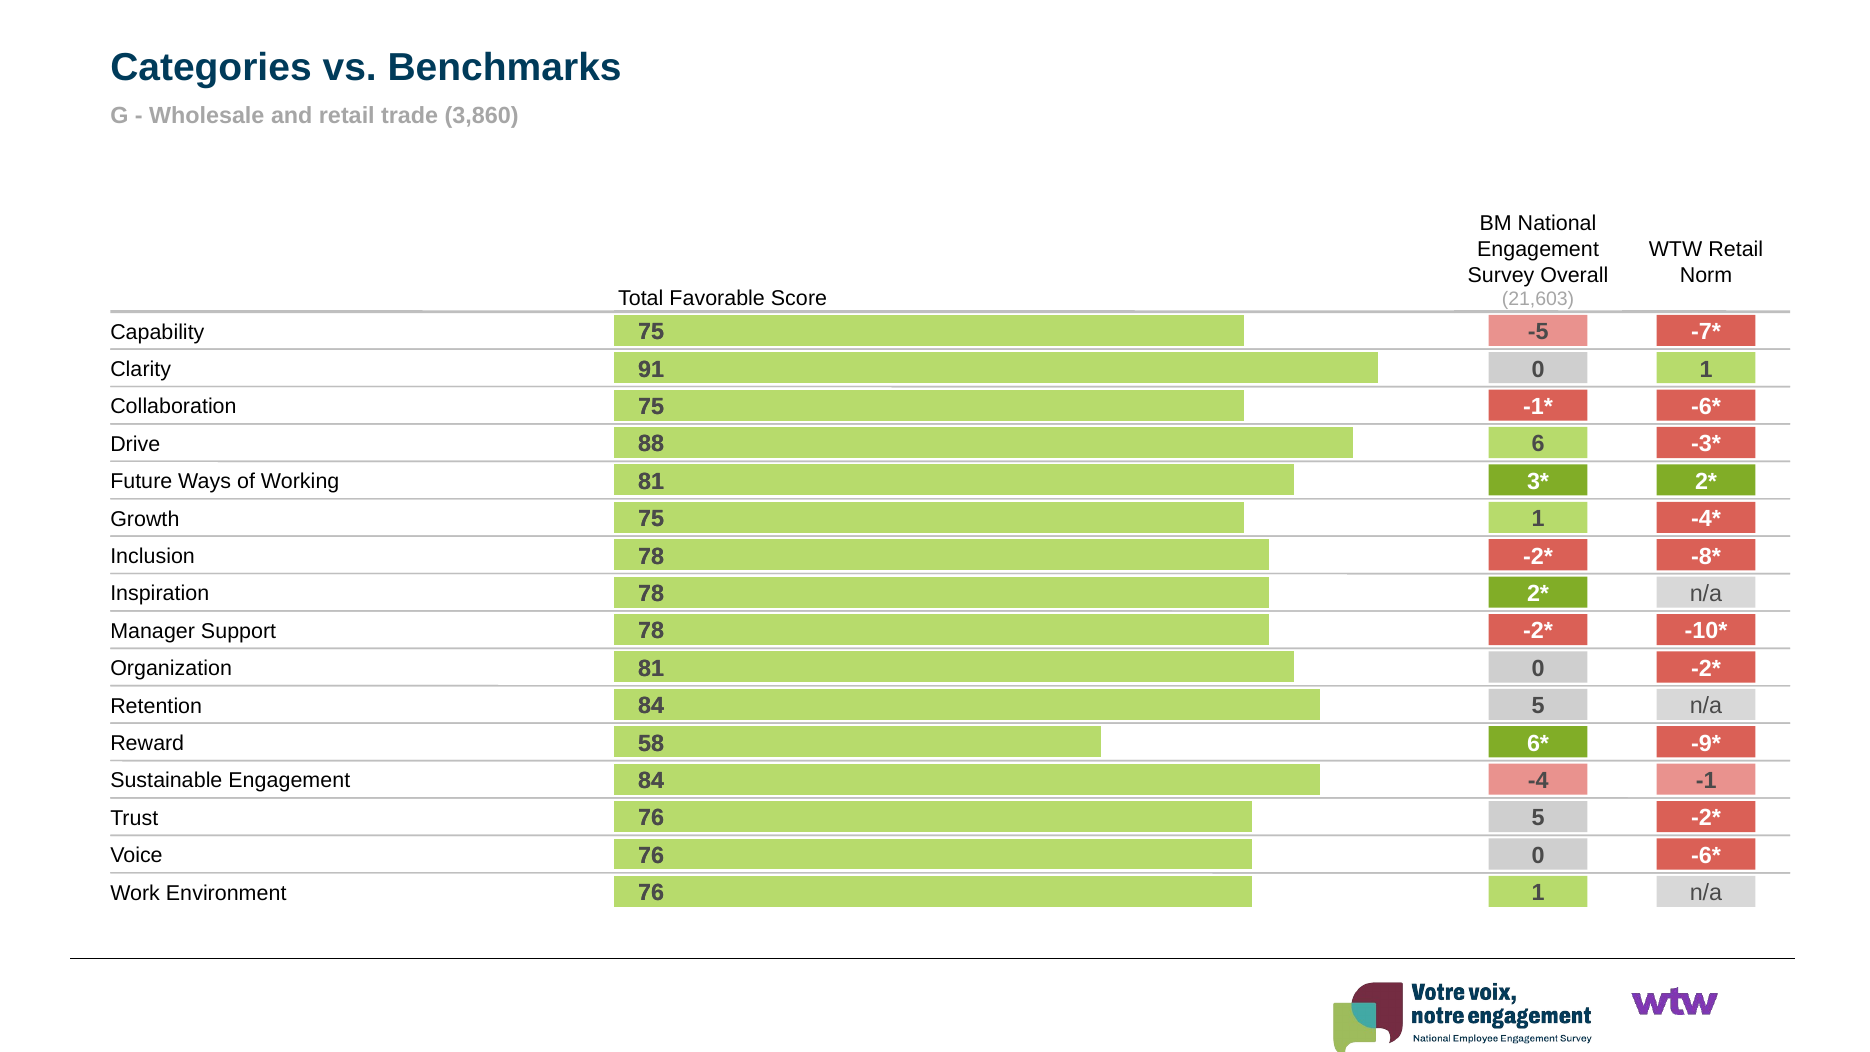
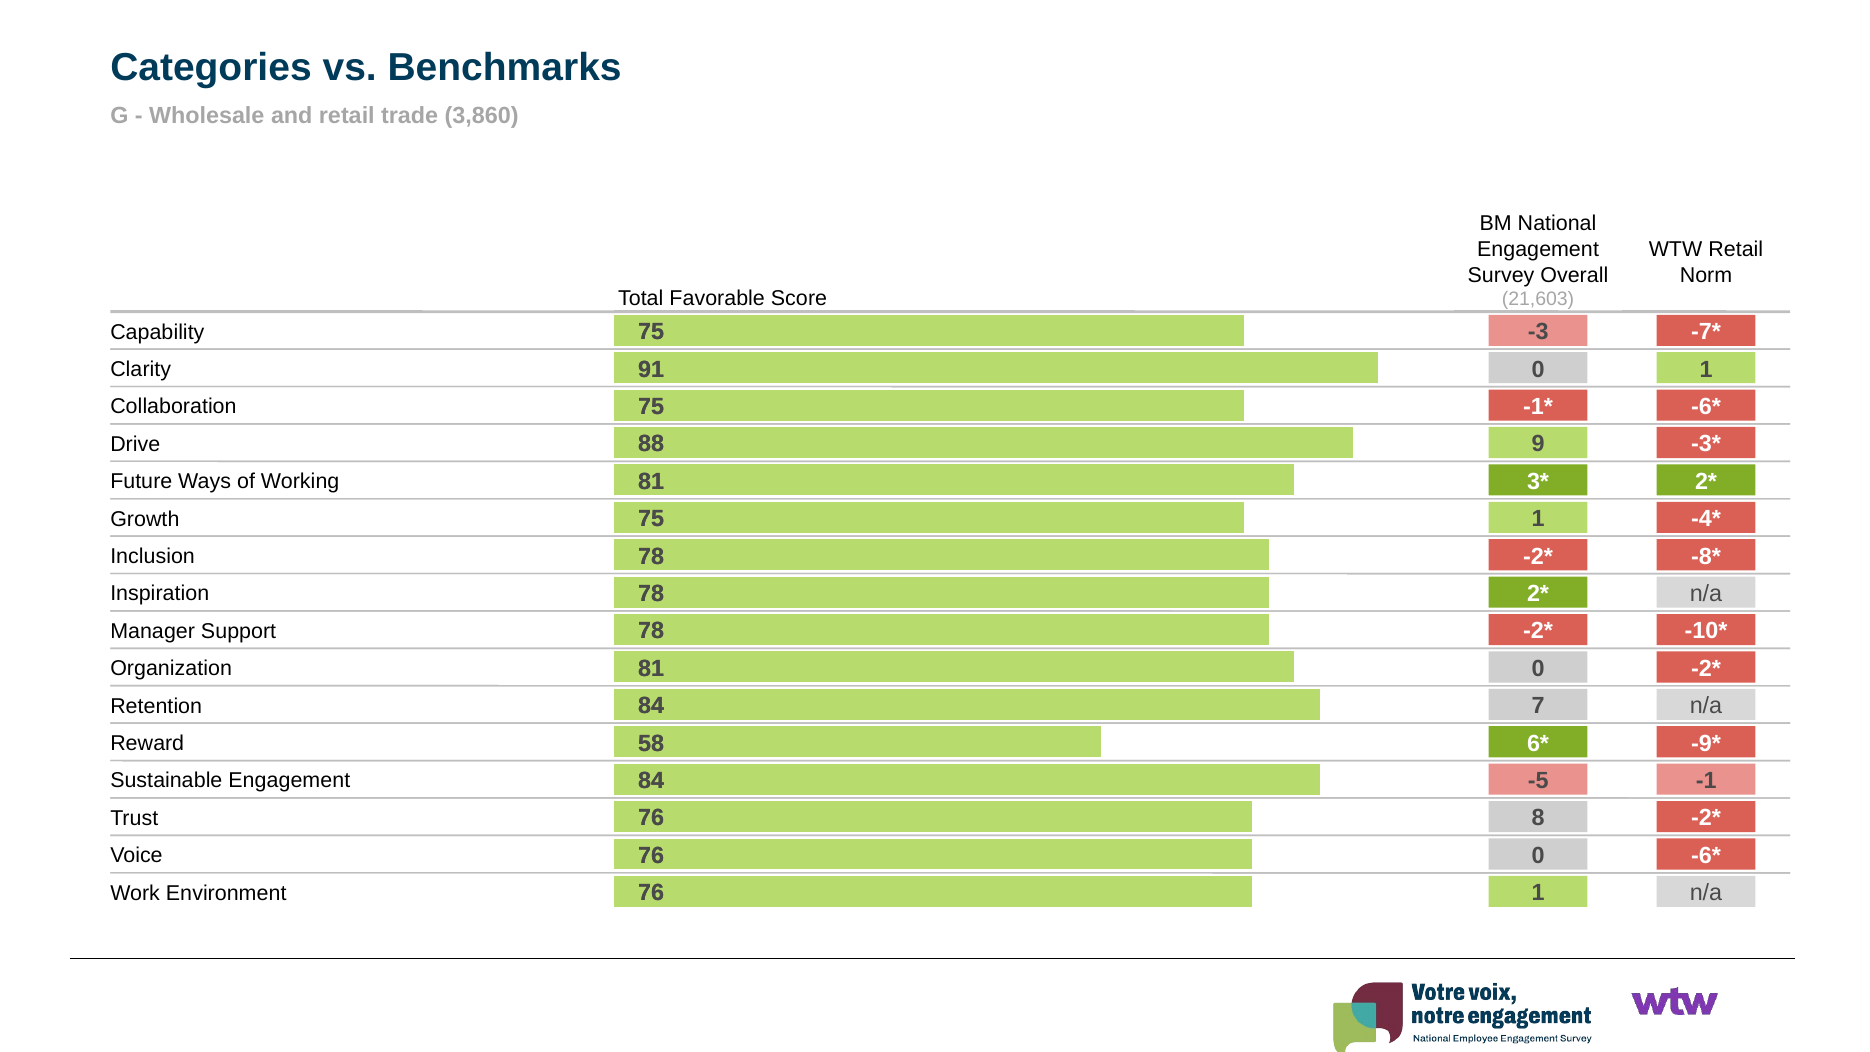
-5: -5 -> -3
6: 6 -> 9
5 at (1538, 706): 5 -> 7
-4: -4 -> -5
5 at (1538, 818): 5 -> 8
